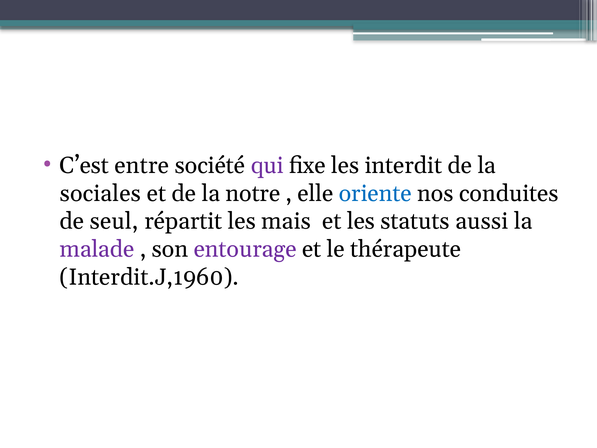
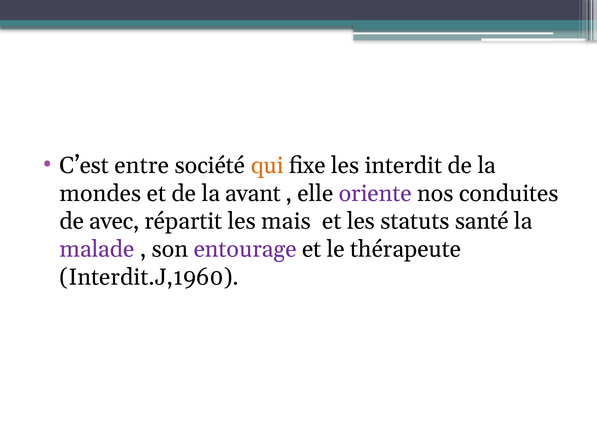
qui colour: purple -> orange
sociales: sociales -> mondes
notre: notre -> avant
oriente colour: blue -> purple
seul: seul -> avec
aussi: aussi -> santé
